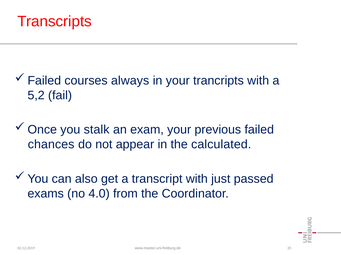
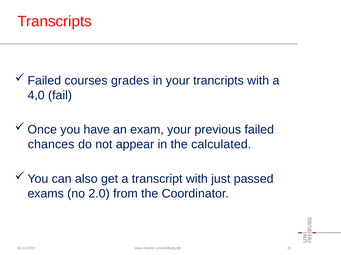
always: always -> grades
5,2: 5,2 -> 4,0
stalk: stalk -> have
4.0: 4.0 -> 2.0
